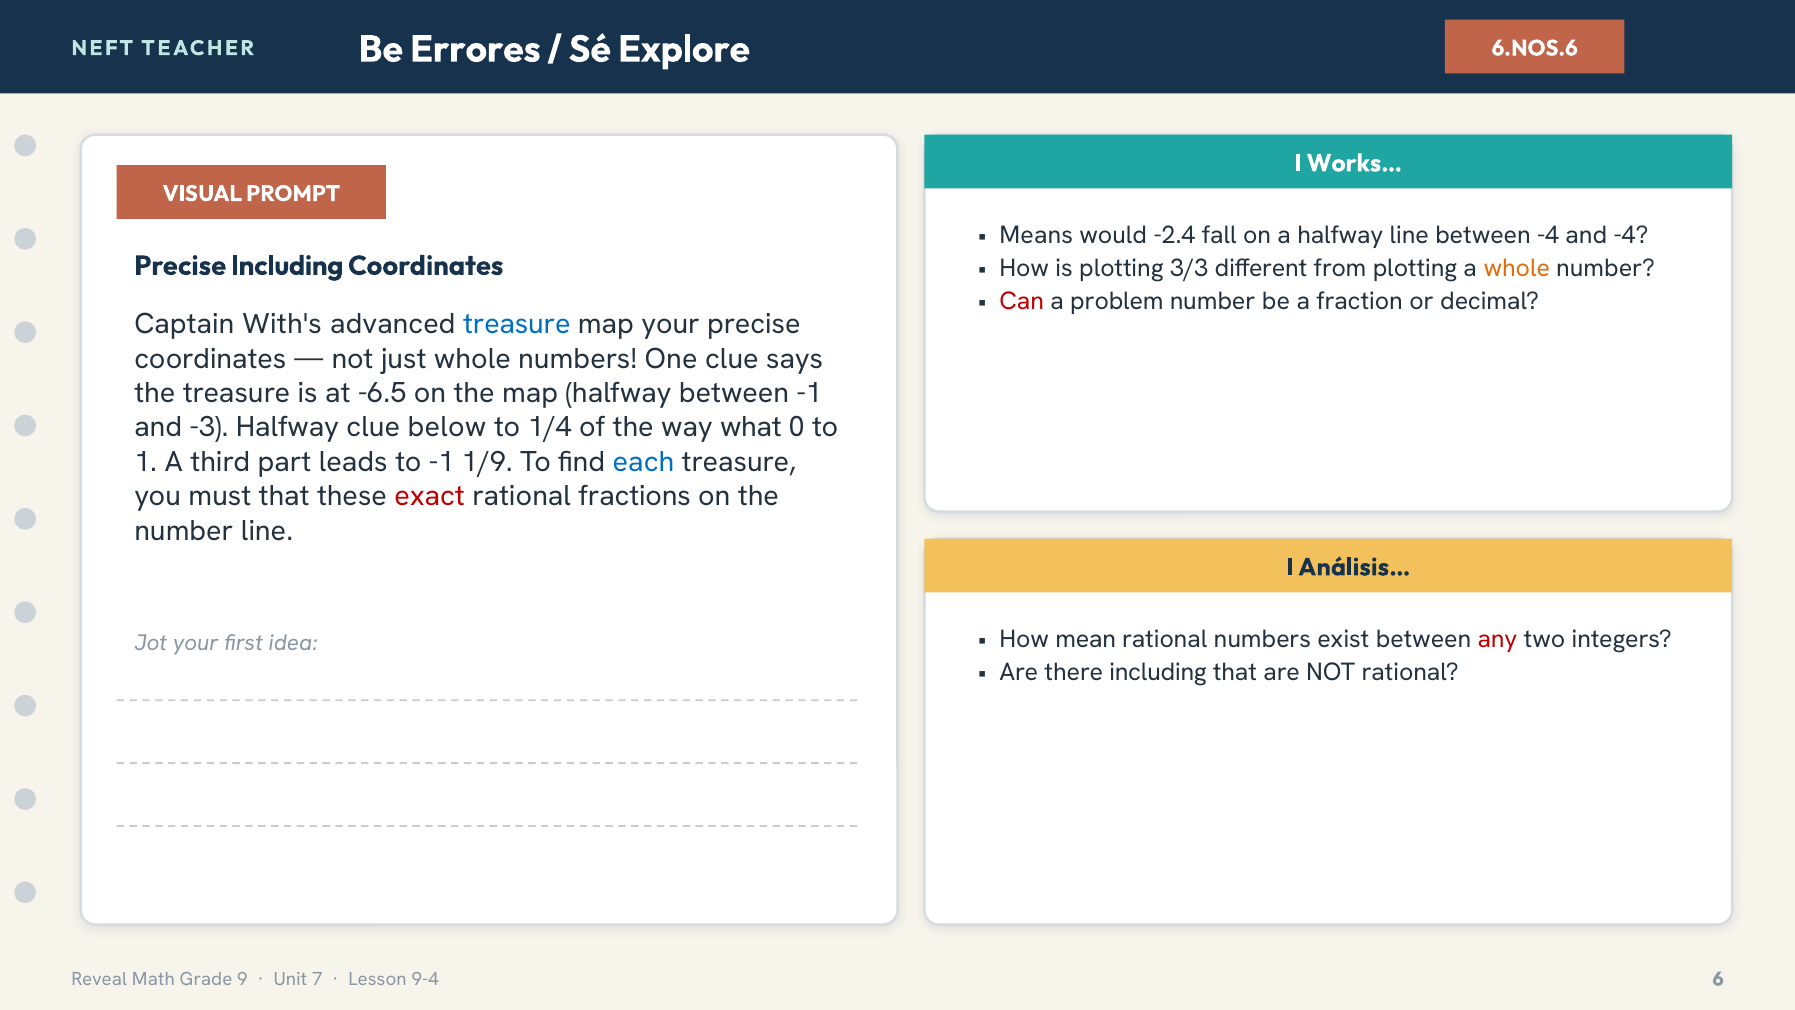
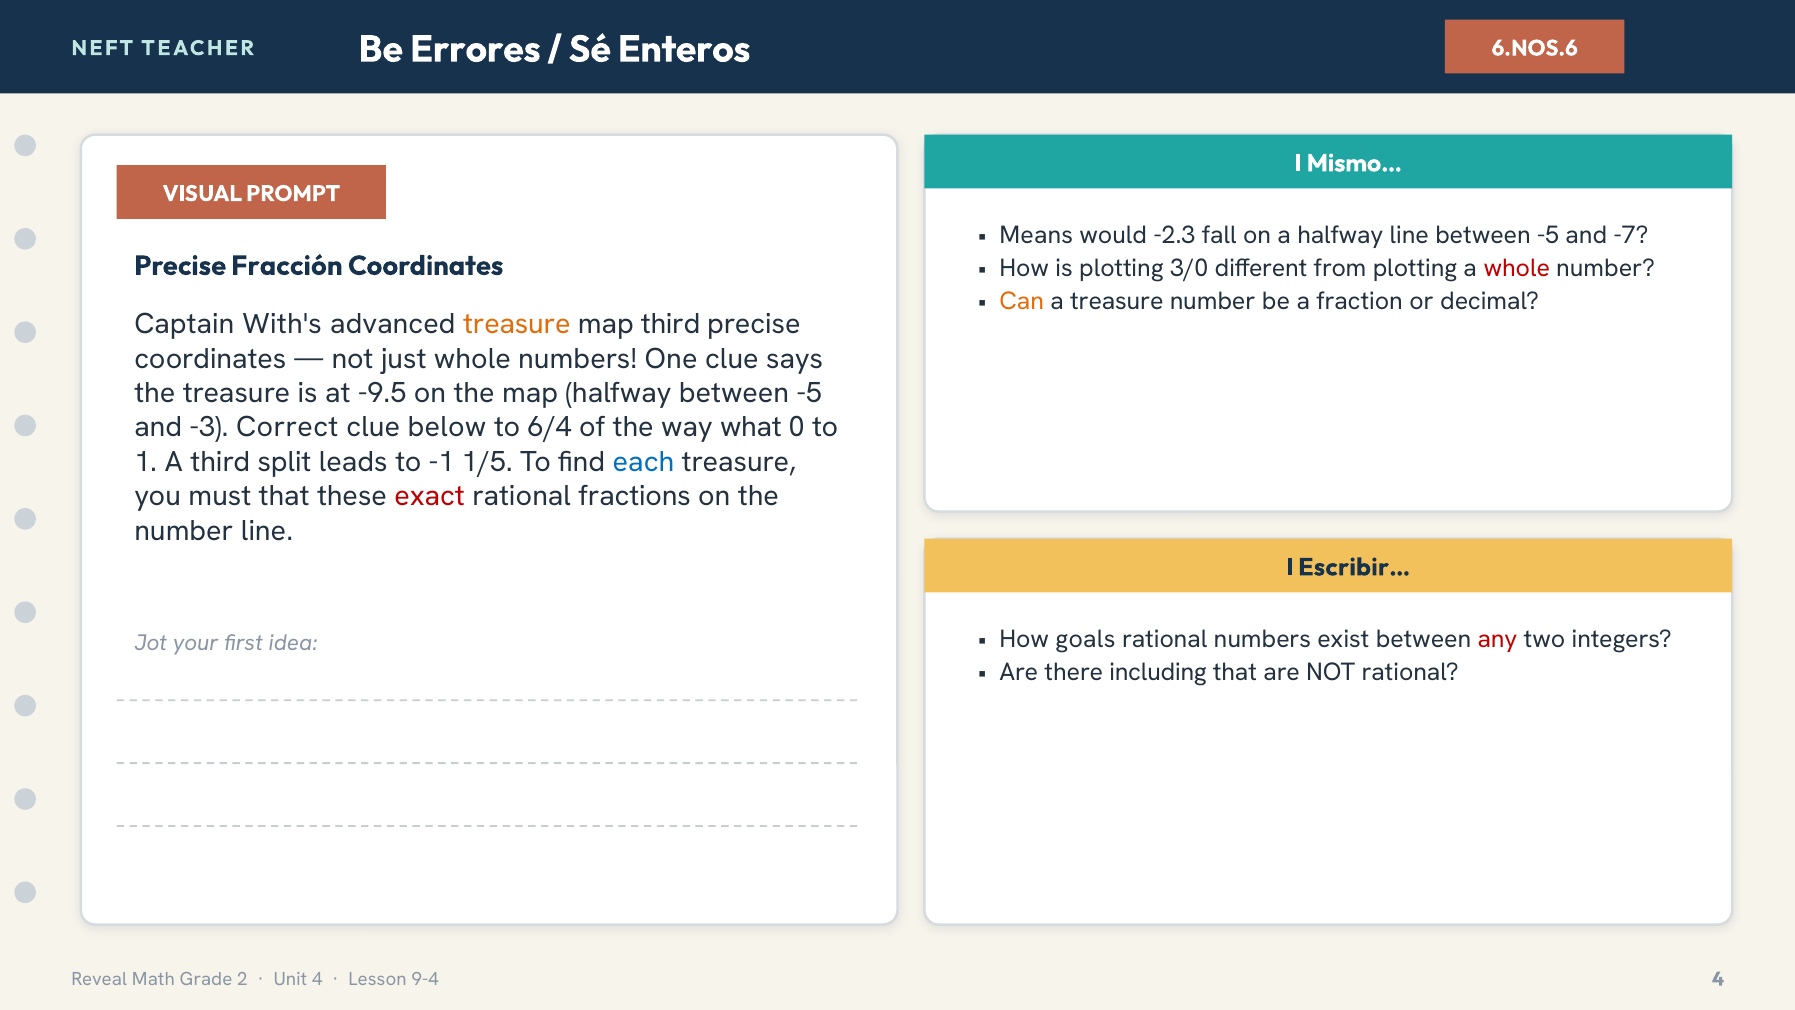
Explore: Explore -> Enteros
Works…: Works… -> Mismo…
-2.4: -2.4 -> -2.3
line between -4: -4 -> -5
and -4: -4 -> -7
Precise Including: Including -> Fracción
3/3: 3/3 -> 3/0
whole at (1517, 268) colour: orange -> red
Can colour: red -> orange
a problem: problem -> treasure
treasure at (517, 324) colour: blue -> orange
map your: your -> third
-6.5: -6.5 -> -9.5
halfway between -1: -1 -> -5
-3 Halfway: Halfway -> Correct
1/4: 1/4 -> 6/4
part: part -> split
1/9: 1/9 -> 1/5
Análisis…: Análisis… -> Escribir…
mean: mean -> goals
9: 9 -> 2
Unit 7: 7 -> 4
9-4 6: 6 -> 4
